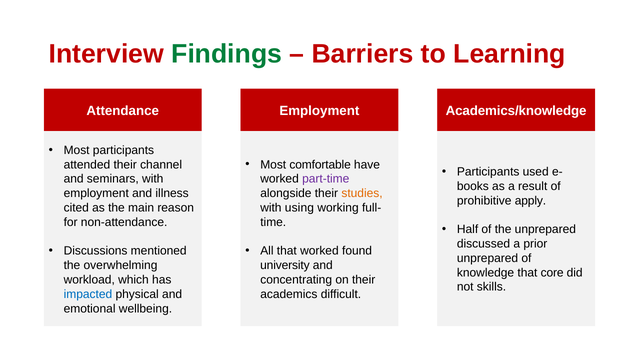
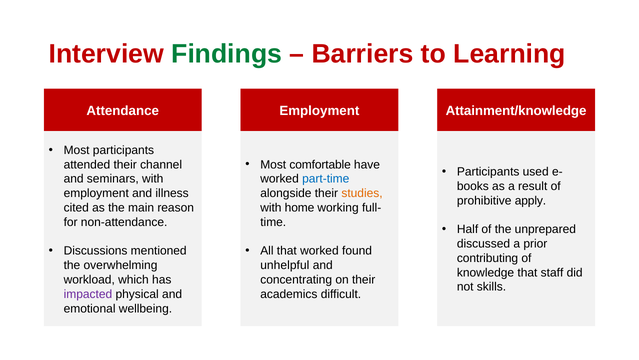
Academics/knowledge: Academics/knowledge -> Attainment/knowledge
part-time colour: purple -> blue
using: using -> home
unprepared at (488, 258): unprepared -> contributing
university: university -> unhelpful
core: core -> staff
impacted colour: blue -> purple
